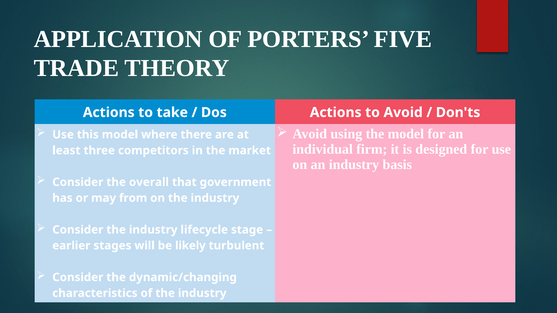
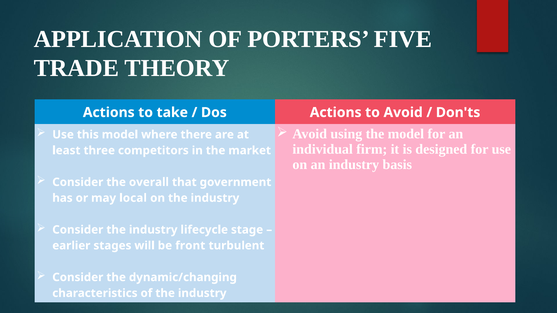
from: from -> local
likely: likely -> front
